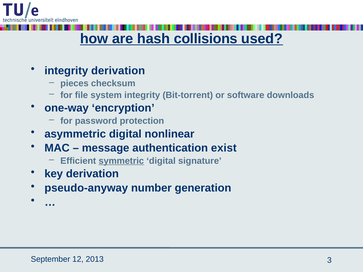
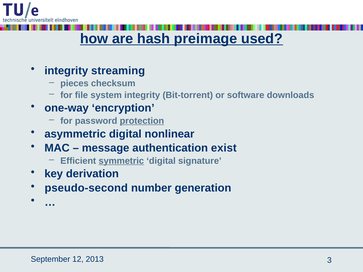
collisions: collisions -> preimage
integrity derivation: derivation -> streaming
protection underline: none -> present
pseudo-anyway: pseudo-anyway -> pseudo-second
